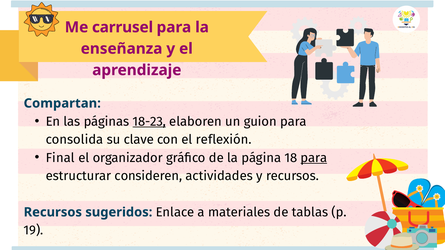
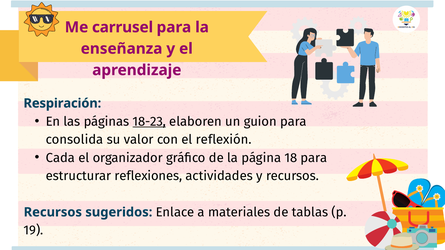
Compartan: Compartan -> Respiración
clave: clave -> valor
Final: Final -> Cada
para at (314, 158) underline: present -> none
consideren: consideren -> reflexiones
